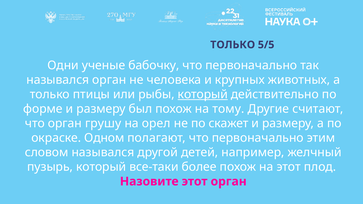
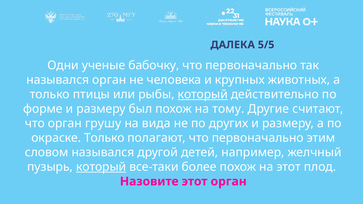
ТОЛЬКО at (233, 45): ТОЛЬКО -> ДАЛЕКА
орел: орел -> вида
скажет: скажет -> других
окраске Одном: Одном -> Только
который at (101, 167) underline: none -> present
